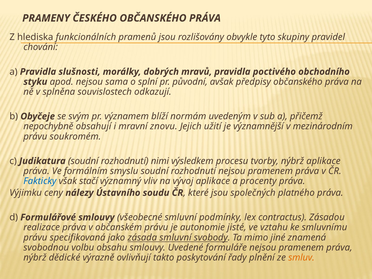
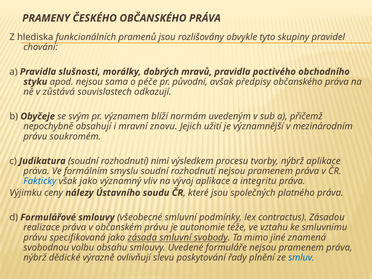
splní: splní -> péče
splněna: splněna -> zůstává
však stačí: stačí -> jako
procenty: procenty -> integritu
jisté: jisté -> téže
takto: takto -> slevu
smluv colour: orange -> blue
